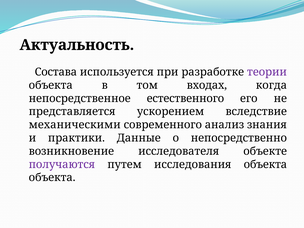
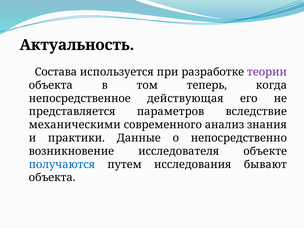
входах: входах -> теперь
естественного: естественного -> действующая
ускорением: ускорением -> параметров
получаются colour: purple -> blue
исследования объекта: объекта -> бывают
